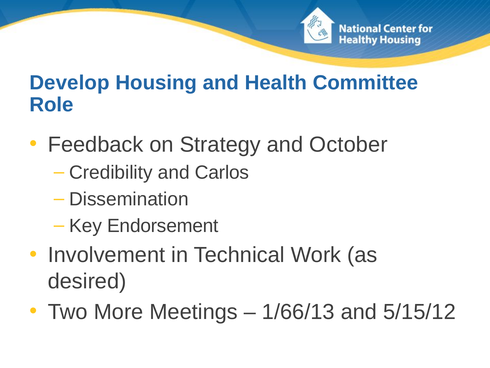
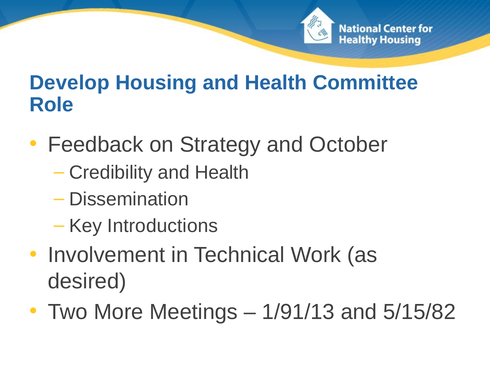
Credibility and Carlos: Carlos -> Health
Endorsement: Endorsement -> Introductions
1/66/13: 1/66/13 -> 1/91/13
5/15/12: 5/15/12 -> 5/15/82
